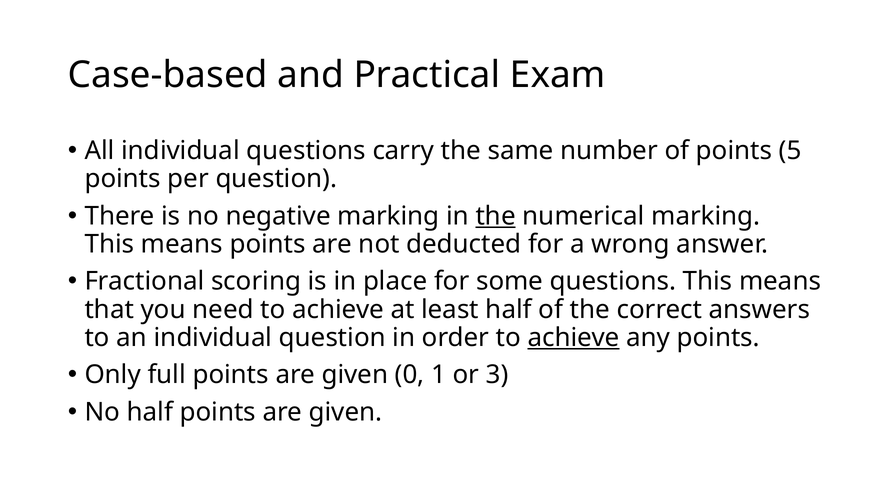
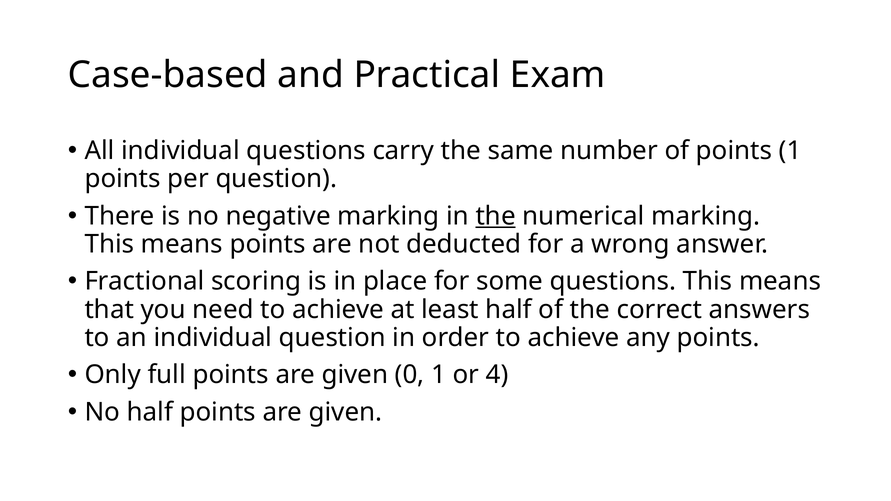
points 5: 5 -> 1
achieve at (574, 338) underline: present -> none
3: 3 -> 4
